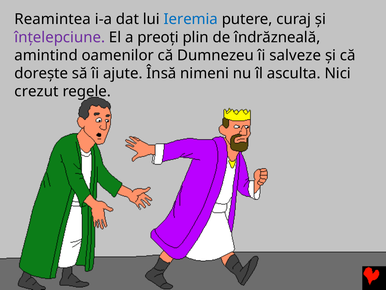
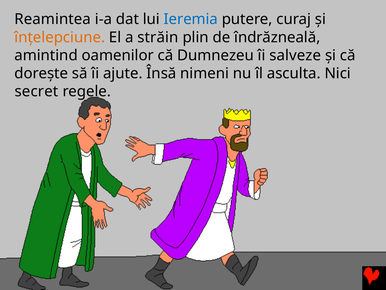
înțelepciune colour: purple -> orange
preoți: preoți -> străin
crezut: crezut -> secret
